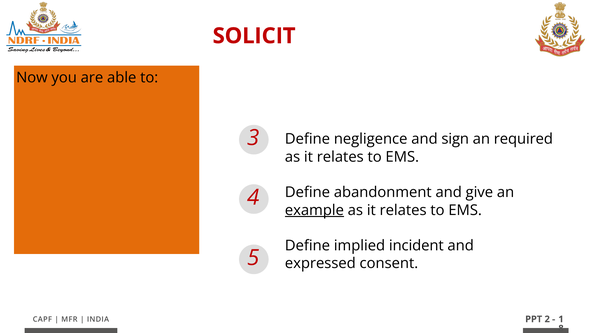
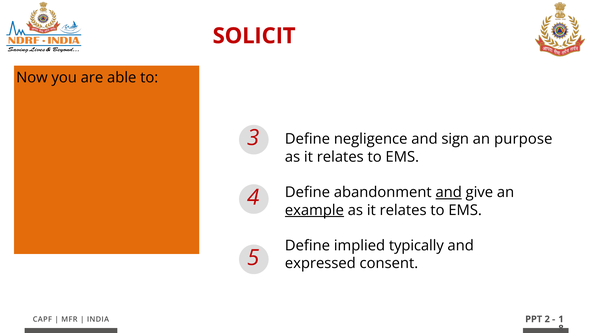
required: required -> purpose
and at (449, 192) underline: none -> present
incident: incident -> typically
